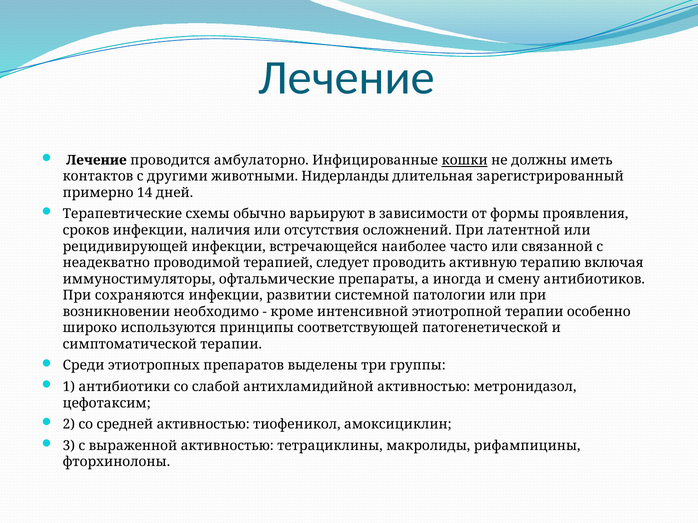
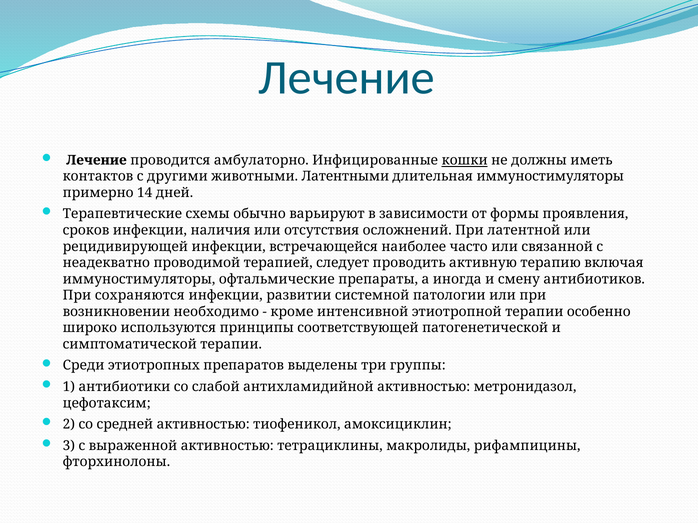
Нидерланды: Нидерланды -> Латентными
длительная зарегистрированный: зарегистрированный -> иммуностимуляторы
